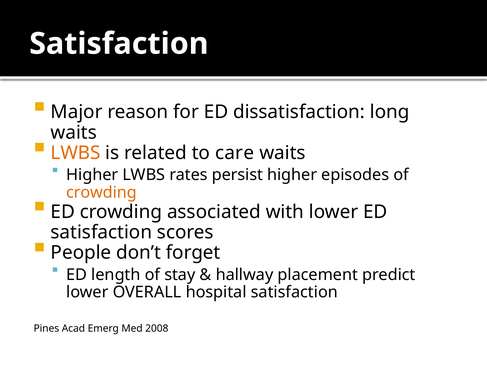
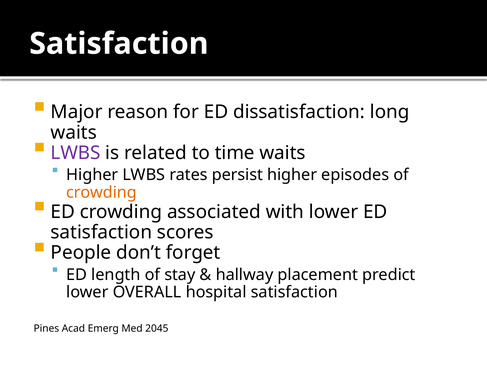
LWBS at (76, 153) colour: orange -> purple
care: care -> time
2008: 2008 -> 2045
